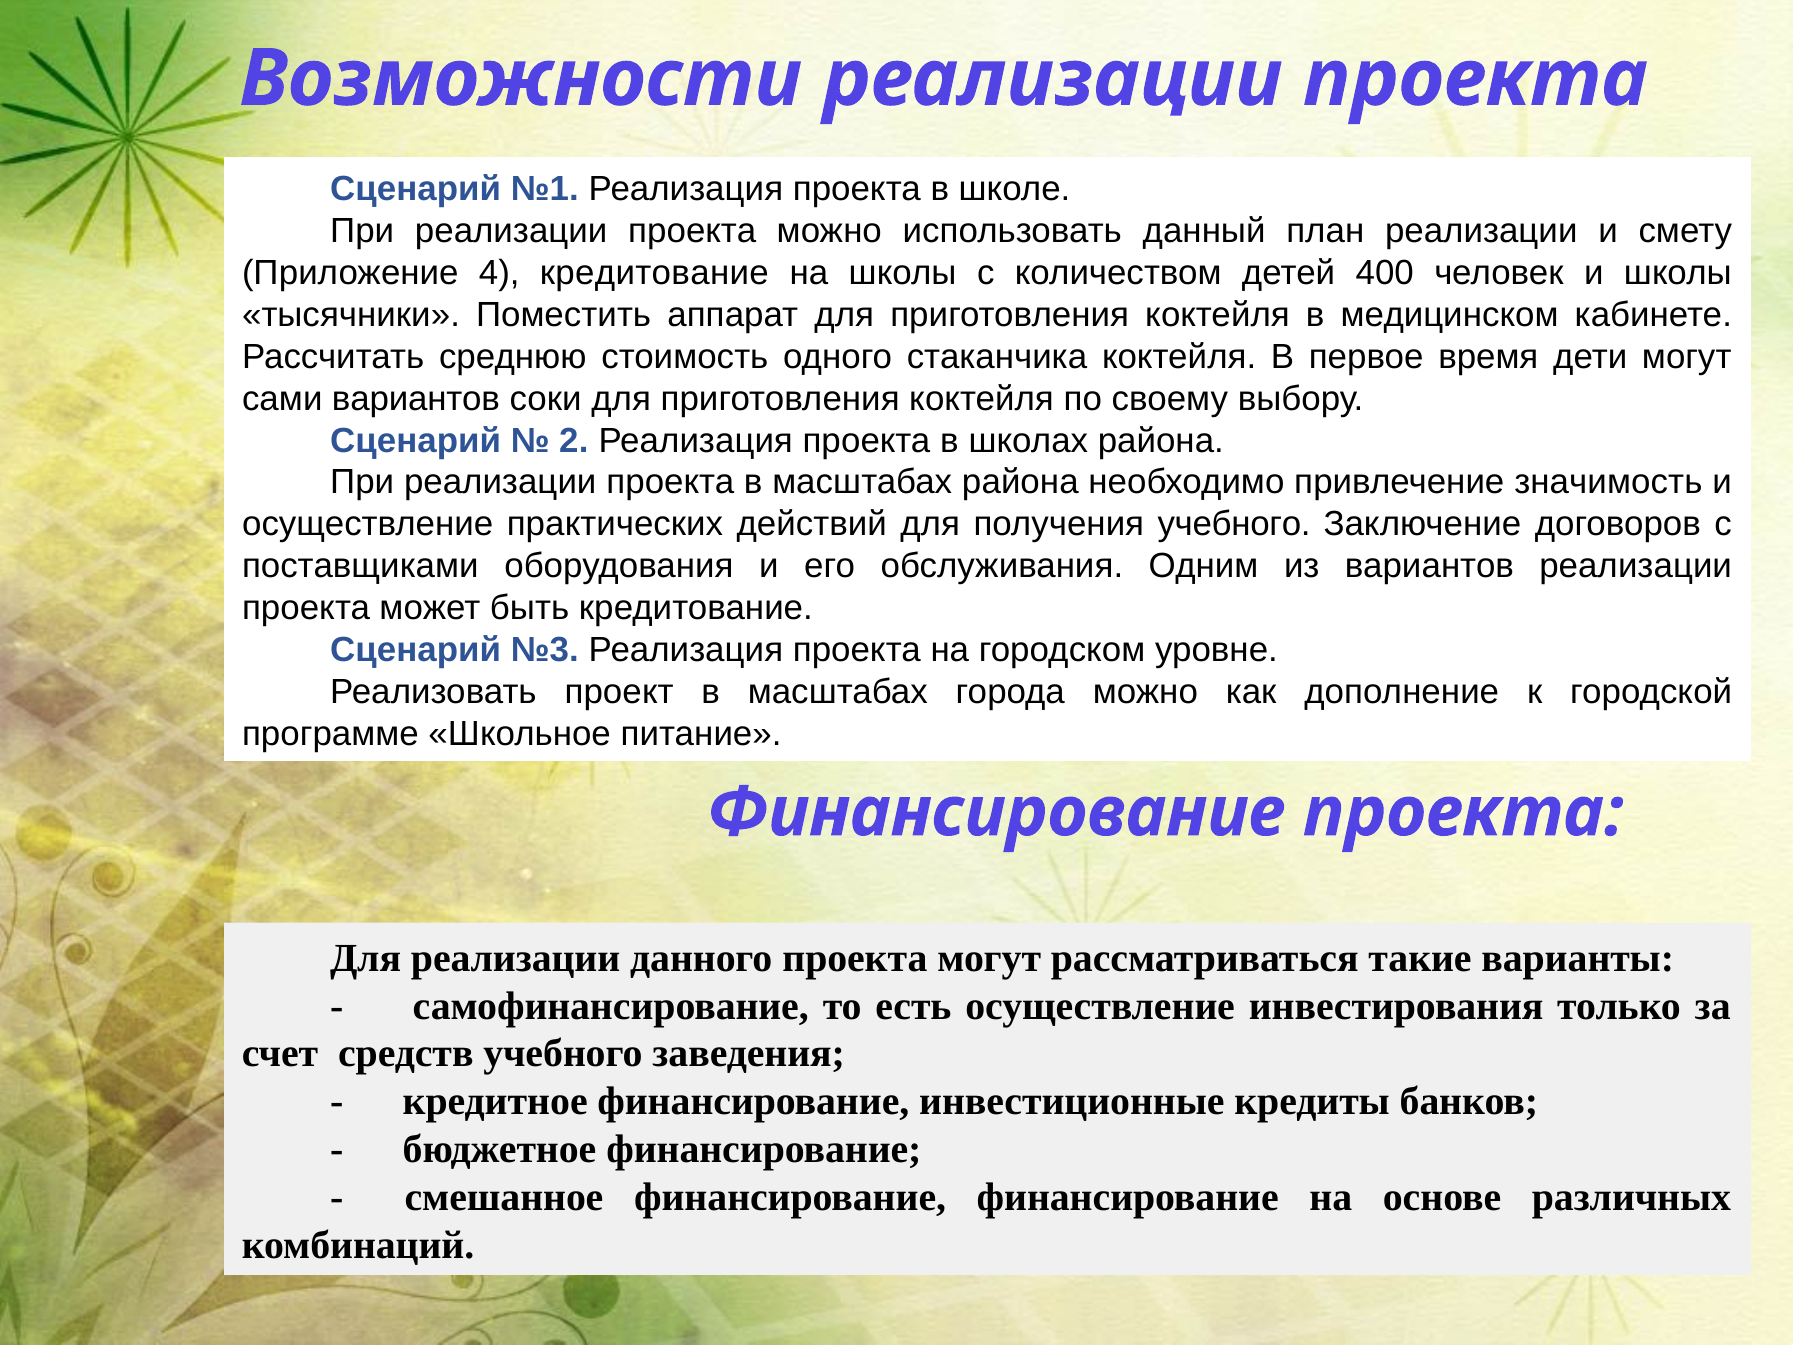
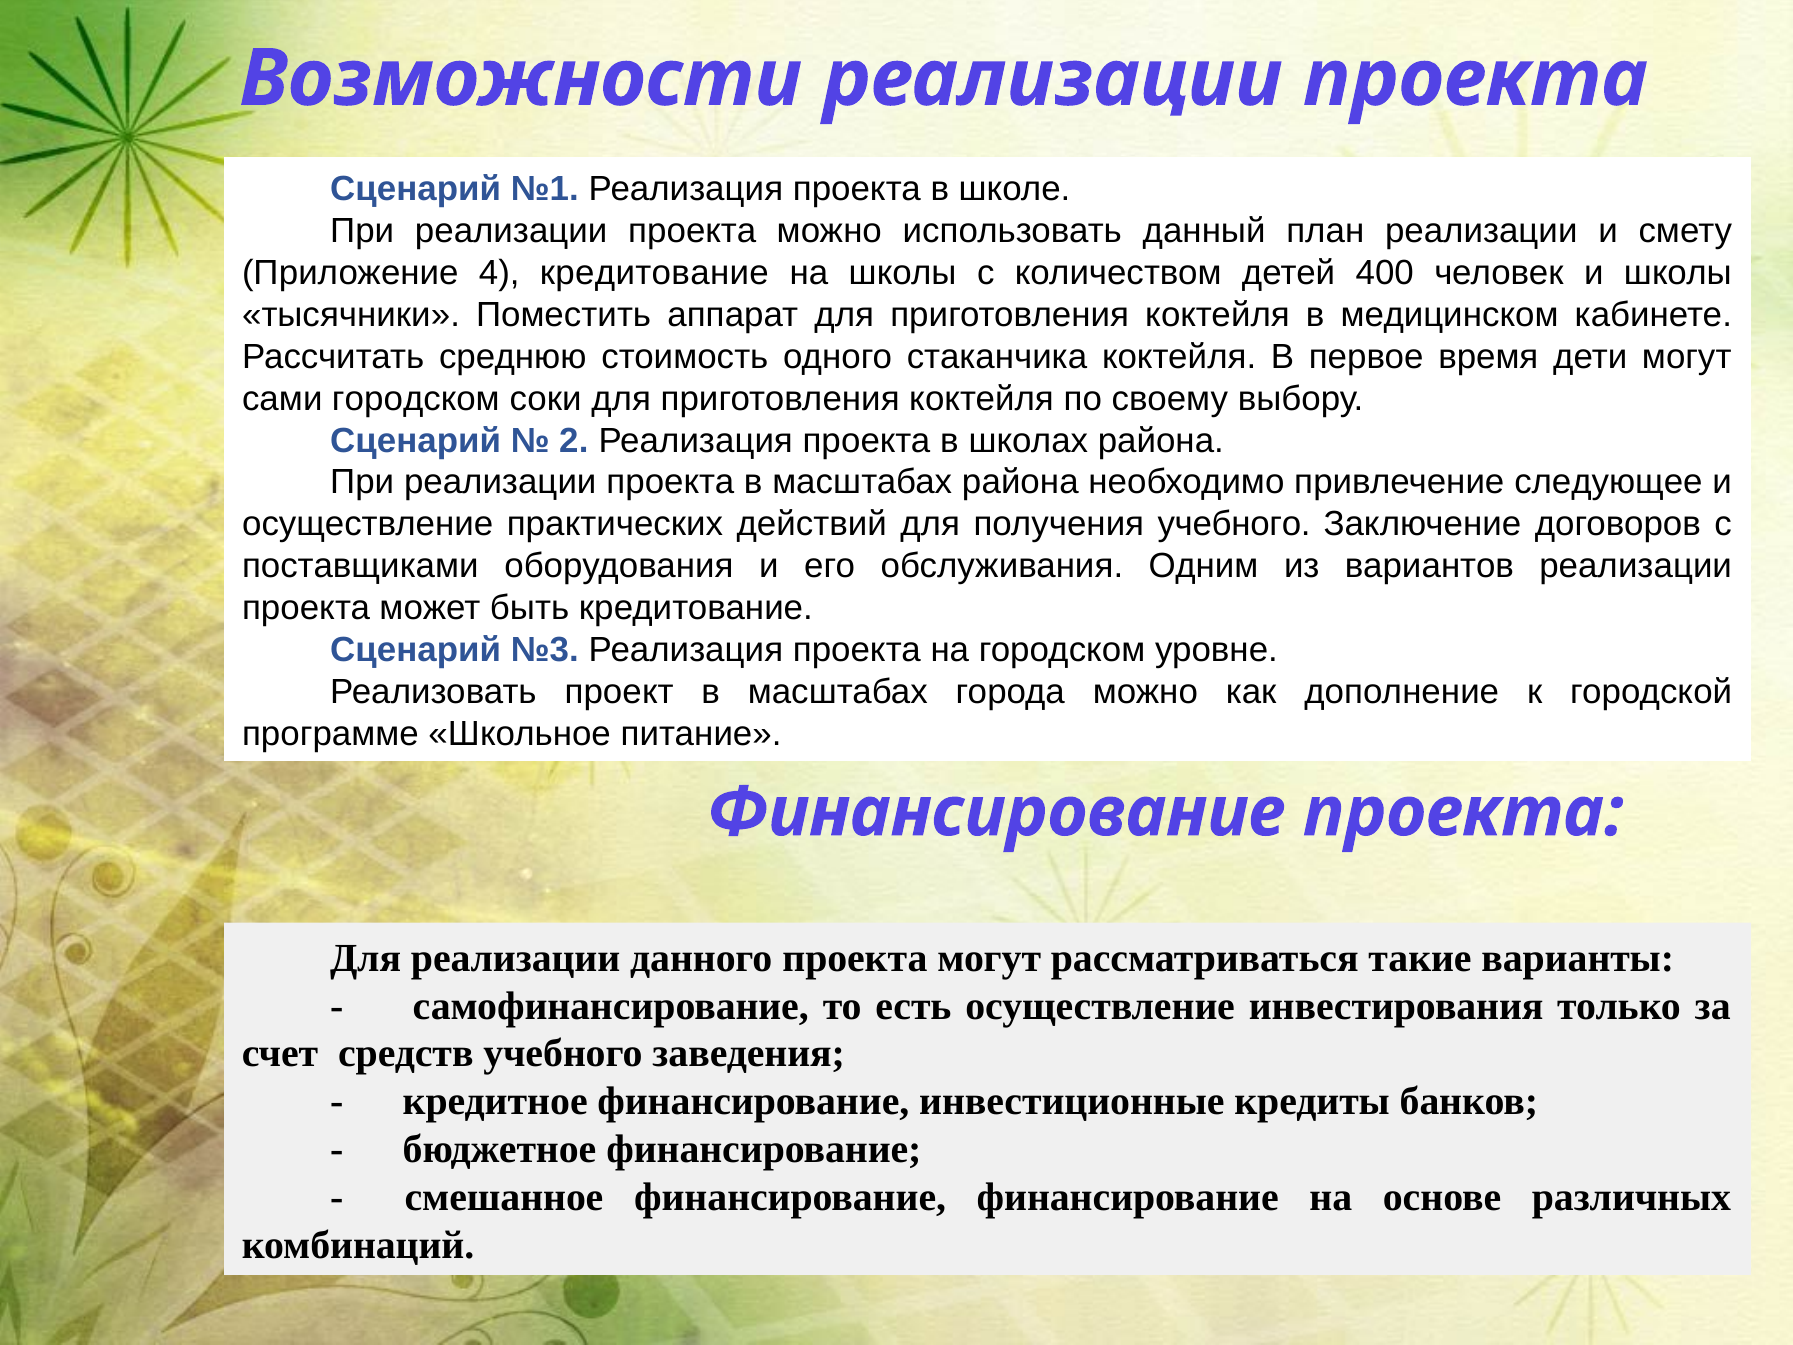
сами вариантов: вариантов -> городском
значимость: значимость -> следующее
